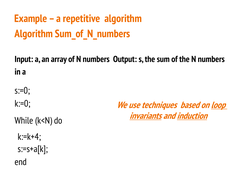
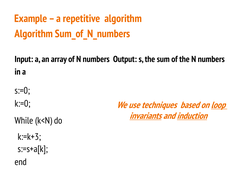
k:=k+4: k:=k+4 -> k:=k+3
